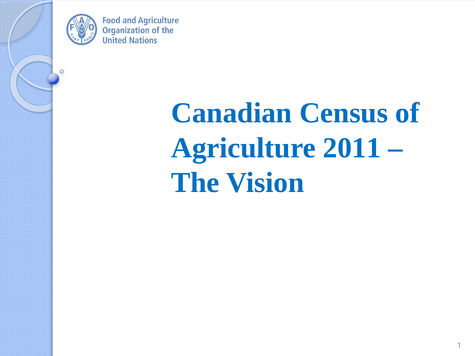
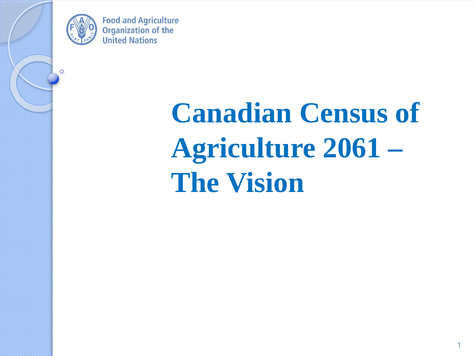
2011: 2011 -> 2061
